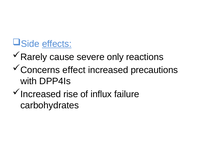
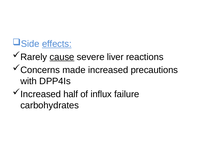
cause underline: none -> present
only: only -> liver
effect: effect -> made
rise: rise -> half
